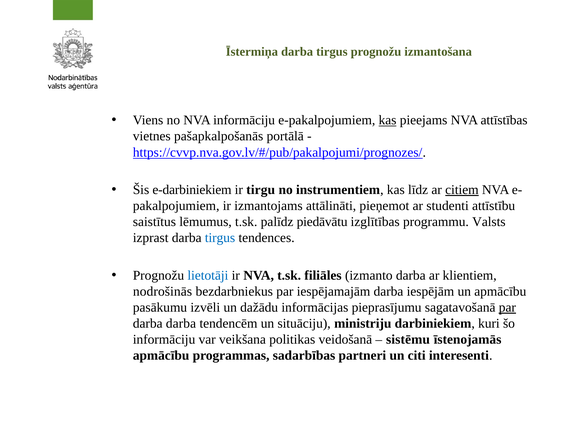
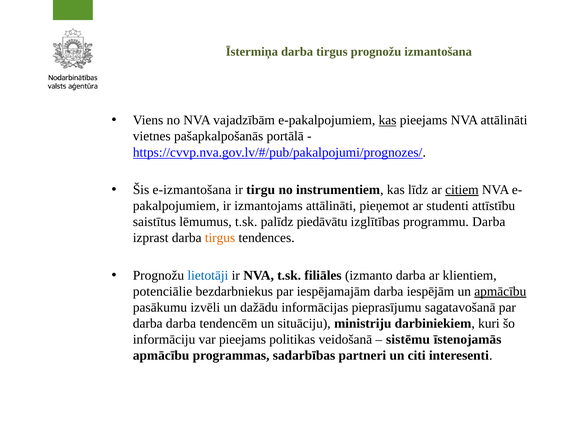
NVA informāciju: informāciju -> vajadzībām
NVA attīstības: attīstības -> attālināti
e-darbiniekiem: e-darbiniekiem -> e-izmantošana
programmu Valsts: Valsts -> Darba
tirgus at (220, 238) colour: blue -> orange
nodrošinās: nodrošinās -> potenciālie
apmācību at (500, 292) underline: none -> present
par at (507, 308) underline: present -> none
var veikšana: veikšana -> pieejams
